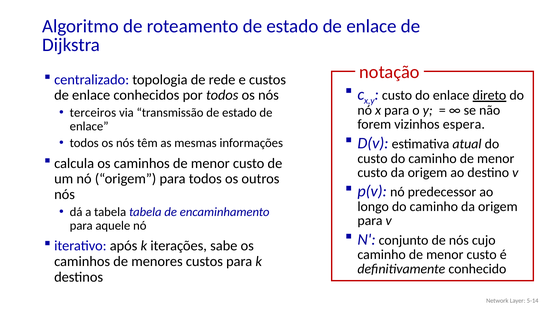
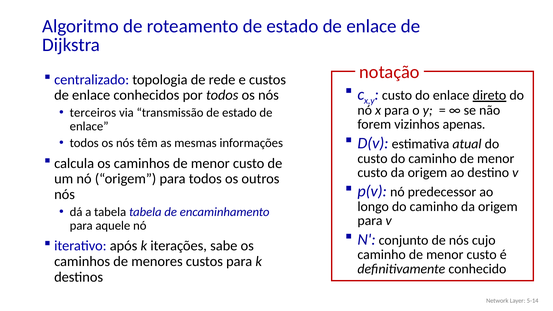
espera: espera -> apenas
